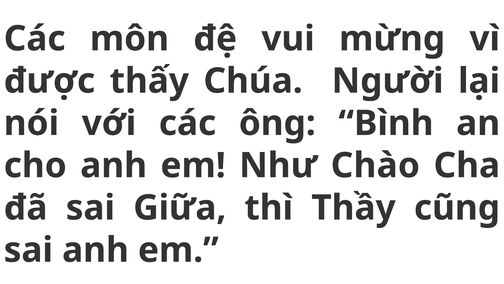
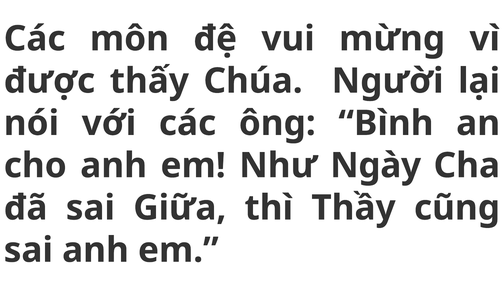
Chào: Chào -> Ngày
